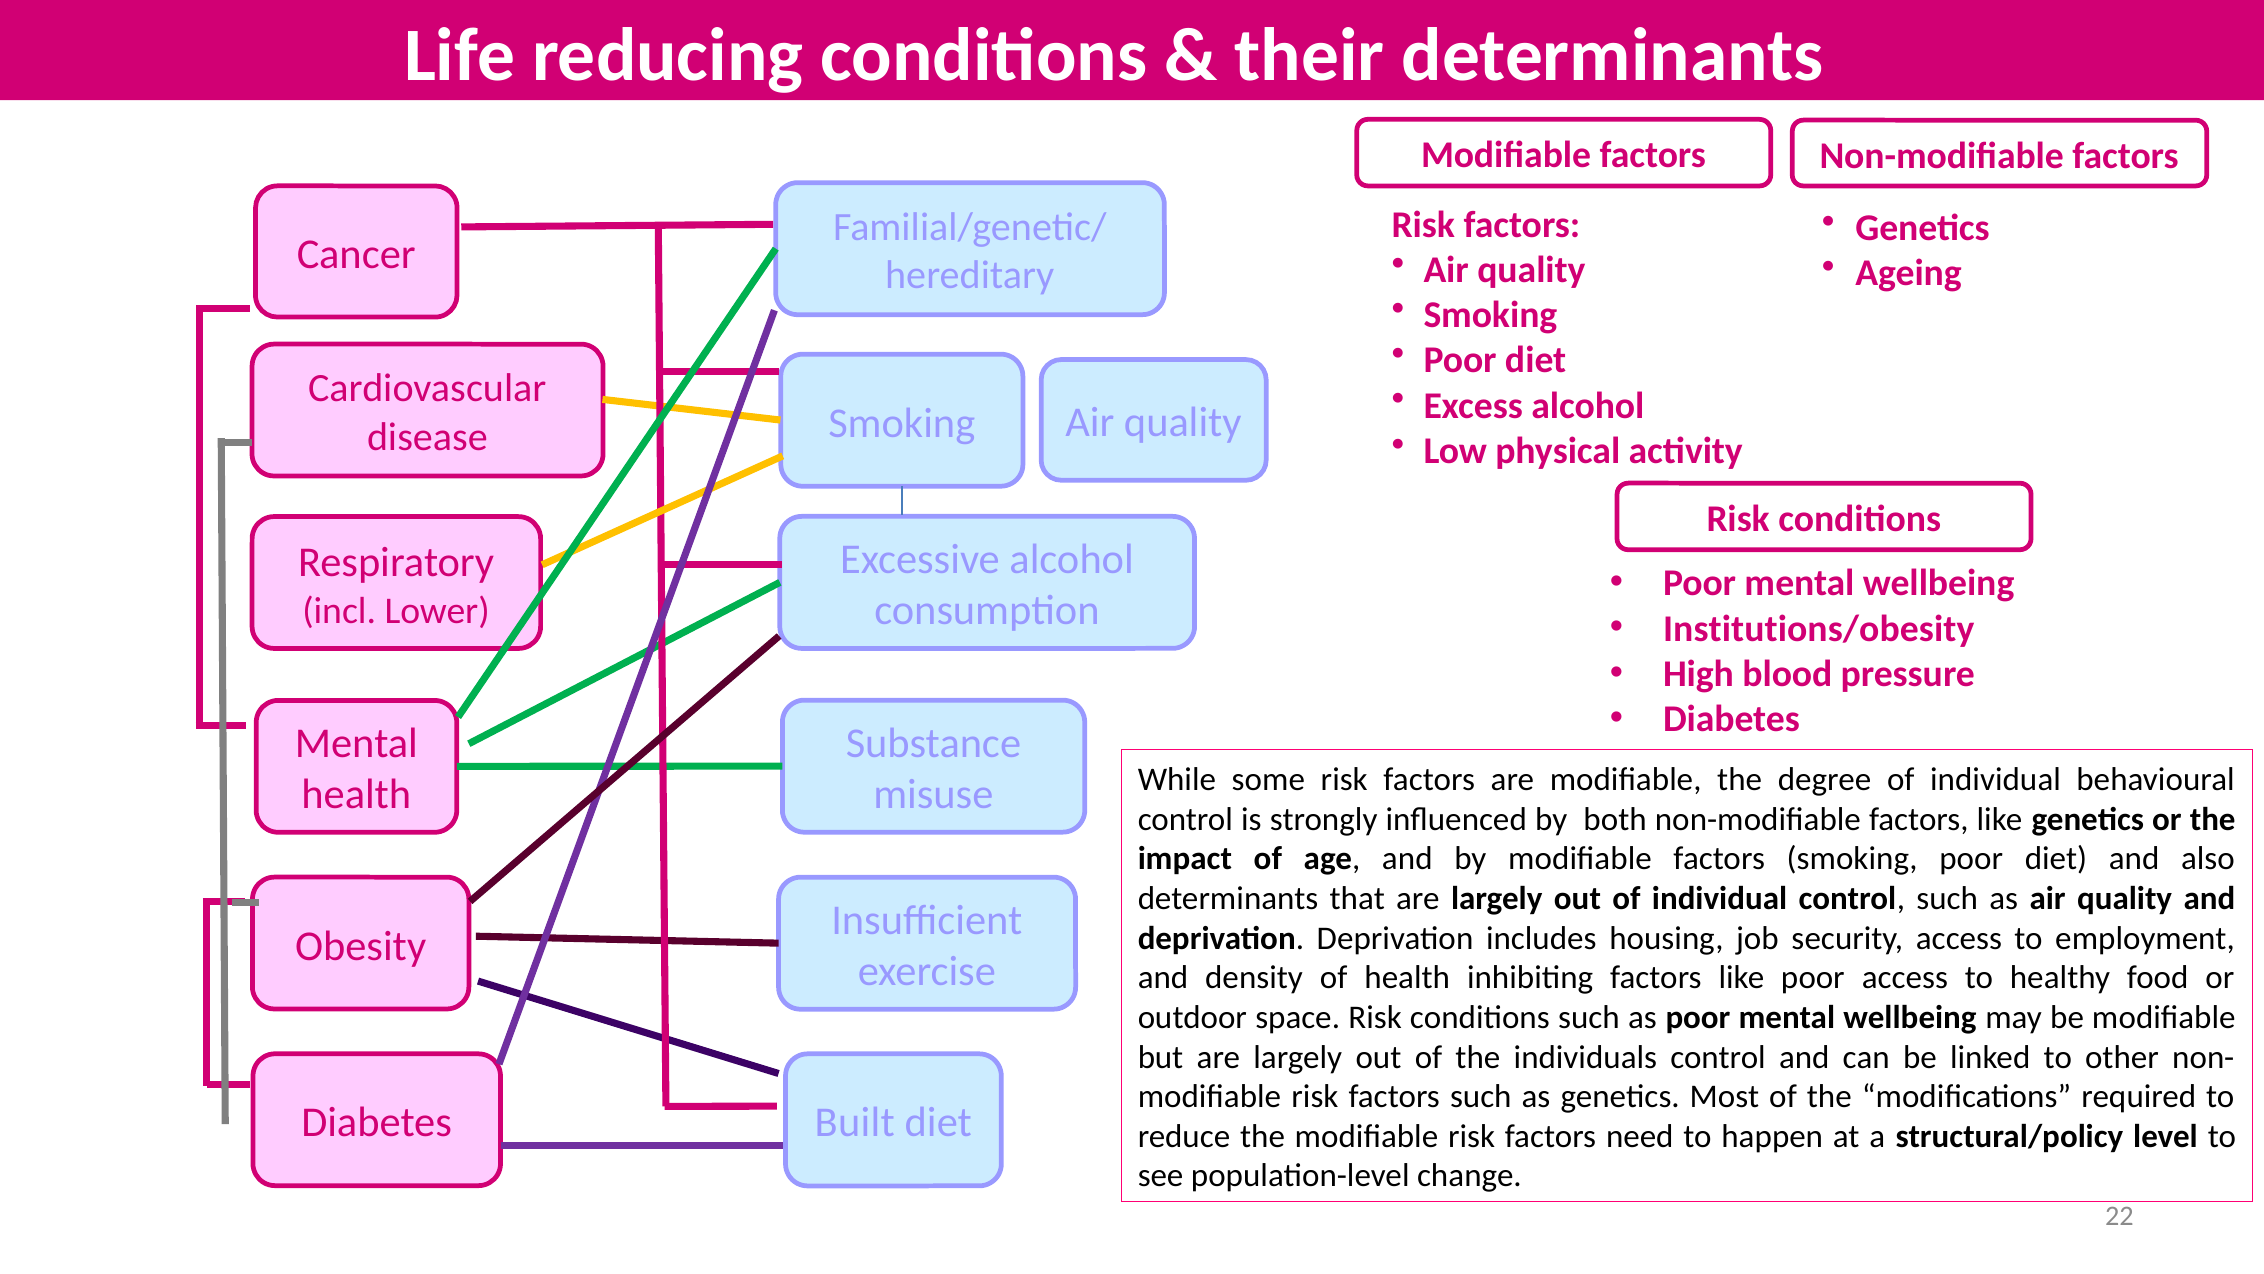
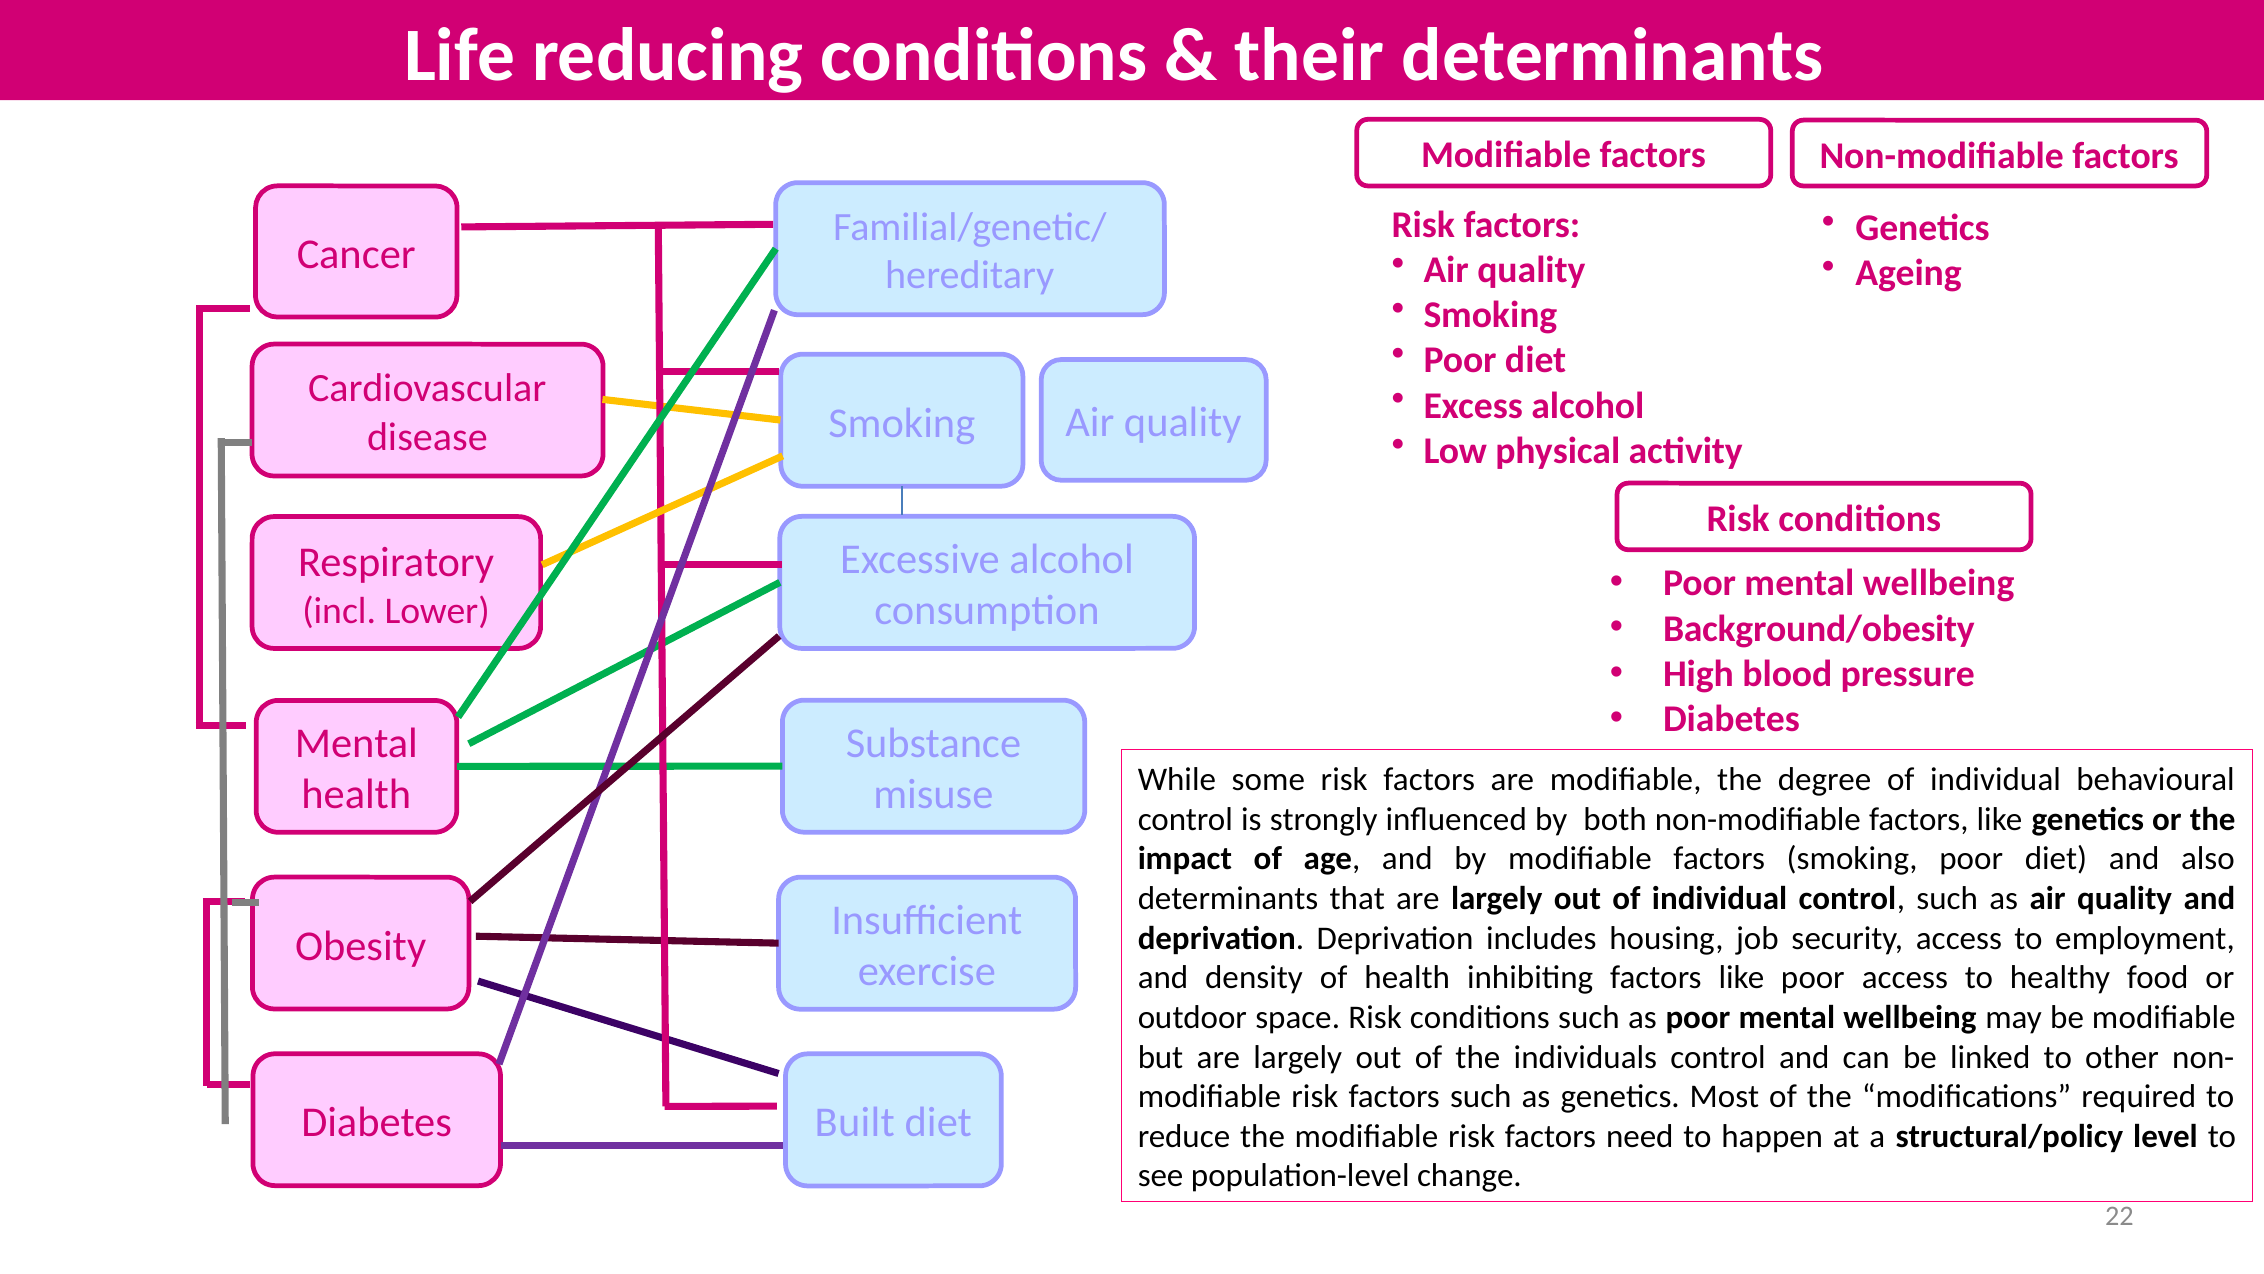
Institutions/obesity: Institutions/obesity -> Background/obesity
